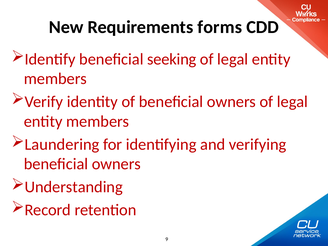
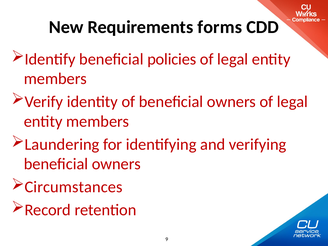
seeking: seeking -> policies
Understanding: Understanding -> Circumstances
